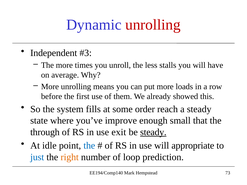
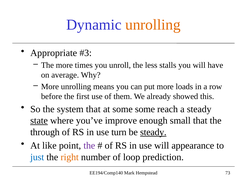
unrolling at (153, 25) colour: red -> orange
Independent: Independent -> Appropriate
system fills: fills -> that
some order: order -> some
state underline: none -> present
exit: exit -> turn
idle: idle -> like
the at (89, 146) colour: blue -> purple
appropriate: appropriate -> appearance
